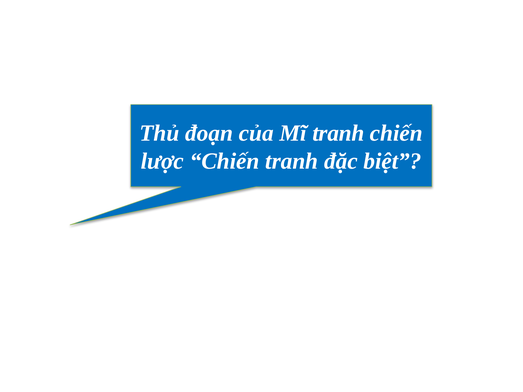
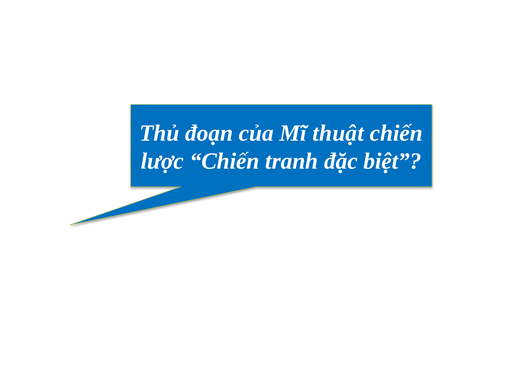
Mĩ tranh: tranh -> thuật
